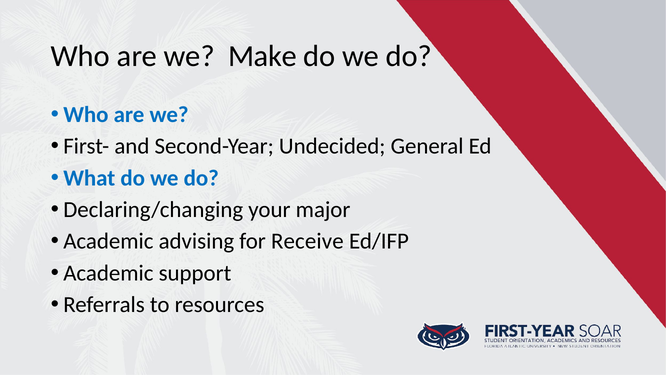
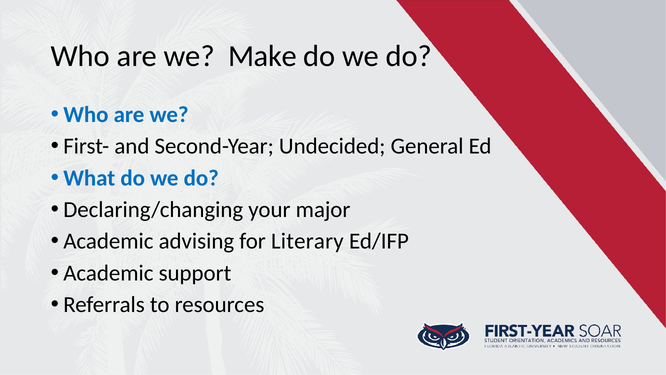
Receive: Receive -> Literary
